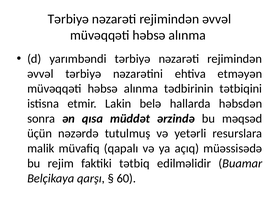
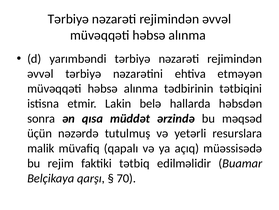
60: 60 -> 70
